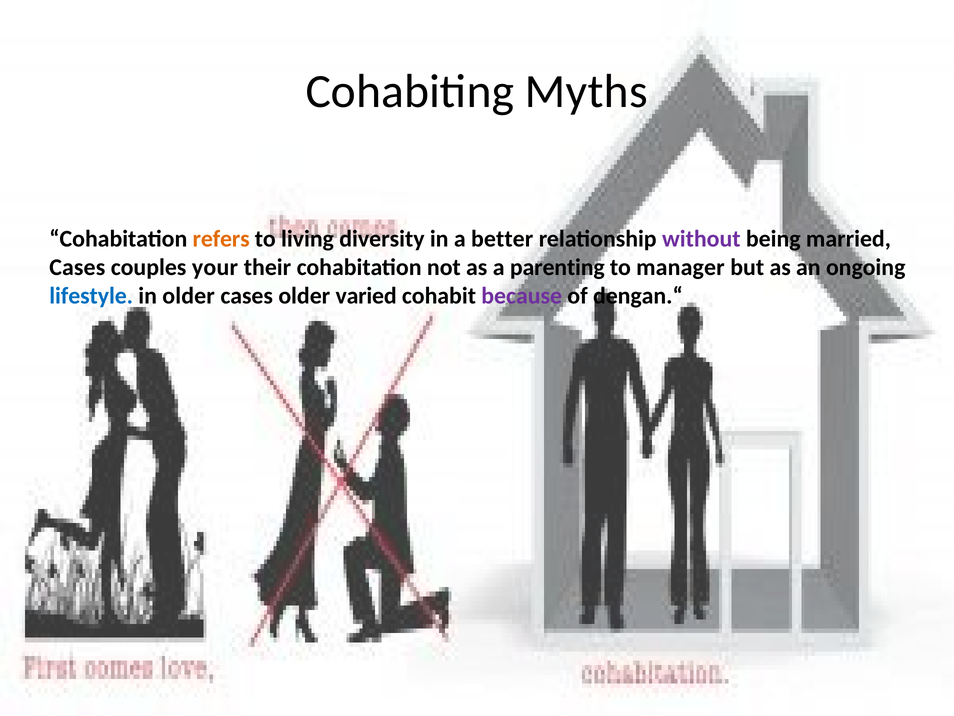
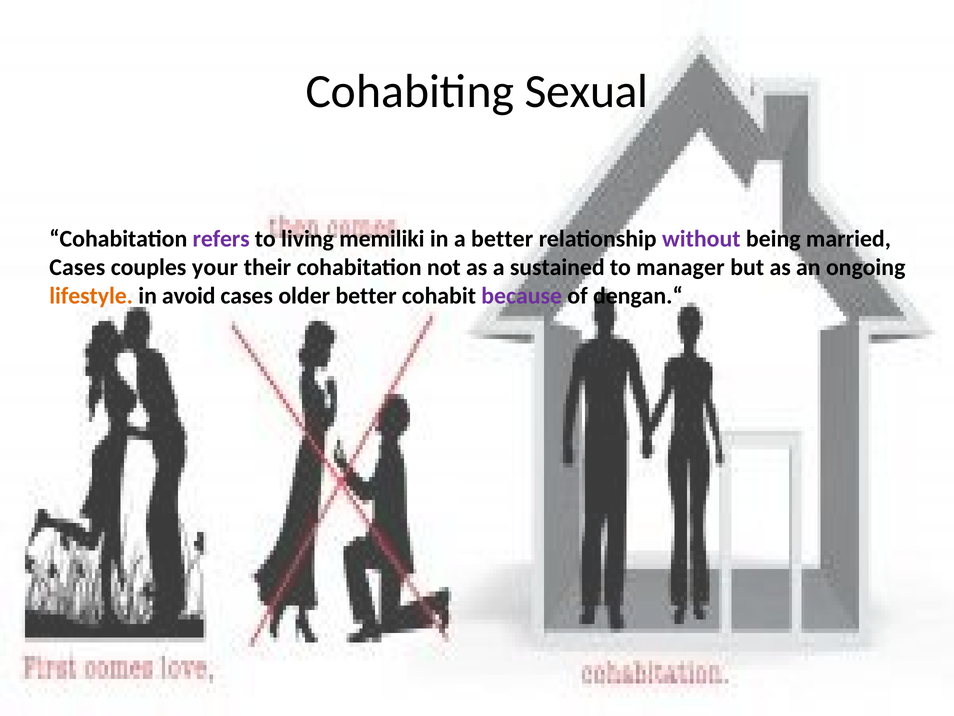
Myths: Myths -> Sexual
refers colour: orange -> purple
diversity: diversity -> memiliki
parenting: parenting -> sustained
lifestyle colour: blue -> orange
in older: older -> avoid
older varied: varied -> better
